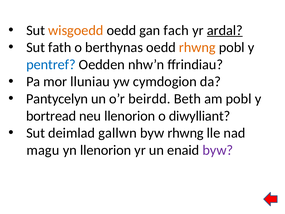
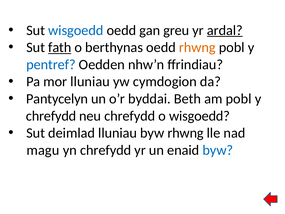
wisgoedd at (76, 30) colour: orange -> blue
fach: fach -> greu
fath underline: none -> present
beirdd: beirdd -> byddai
bortread at (51, 116): bortread -> chrefydd
neu llenorion: llenorion -> chrefydd
o diwylliant: diwylliant -> wisgoedd
deimlad gallwn: gallwn -> lluniau
yn llenorion: llenorion -> chrefydd
byw at (218, 150) colour: purple -> blue
